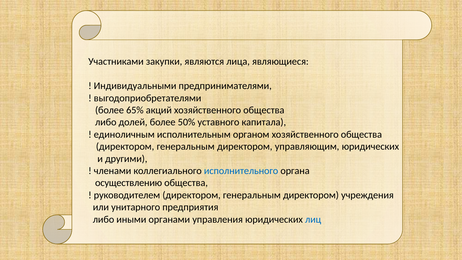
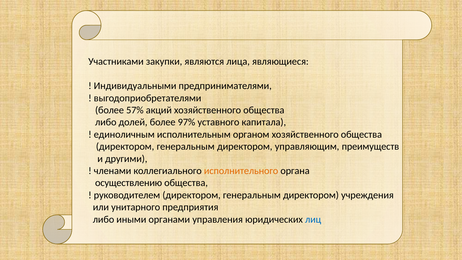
65%: 65% -> 57%
50%: 50% -> 97%
управляющим юридических: юридических -> преимуществ
исполнительного colour: blue -> orange
